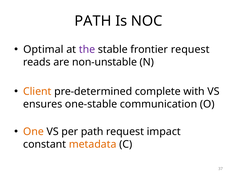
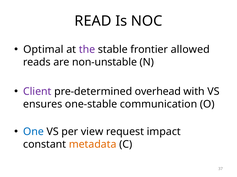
PATH at (93, 21): PATH -> READ
frontier request: request -> allowed
Client colour: orange -> purple
complete: complete -> overhead
One colour: orange -> blue
per path: path -> view
